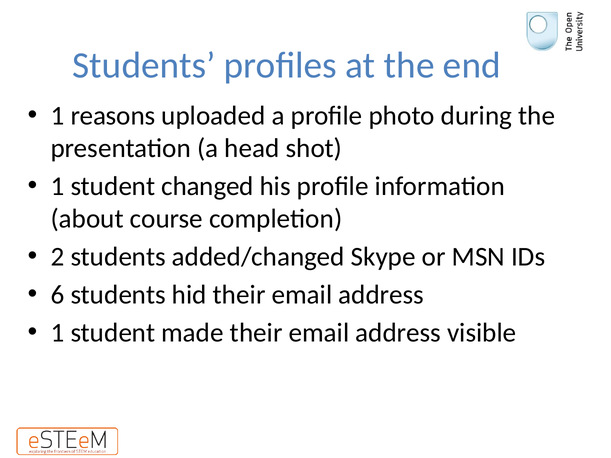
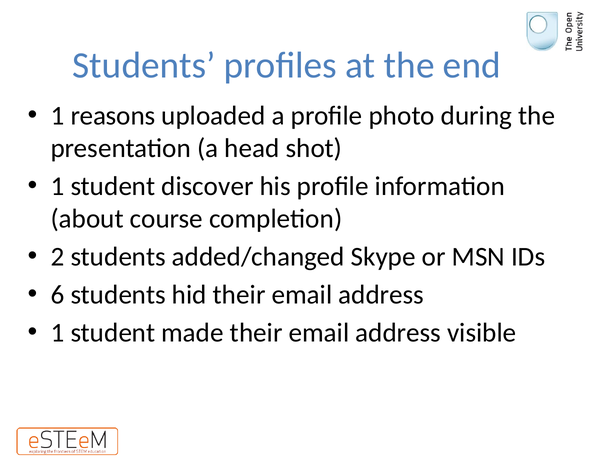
changed: changed -> discover
